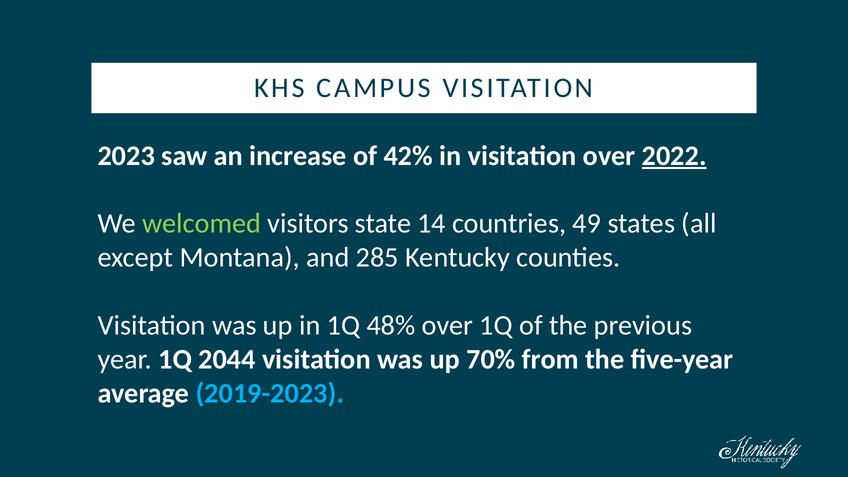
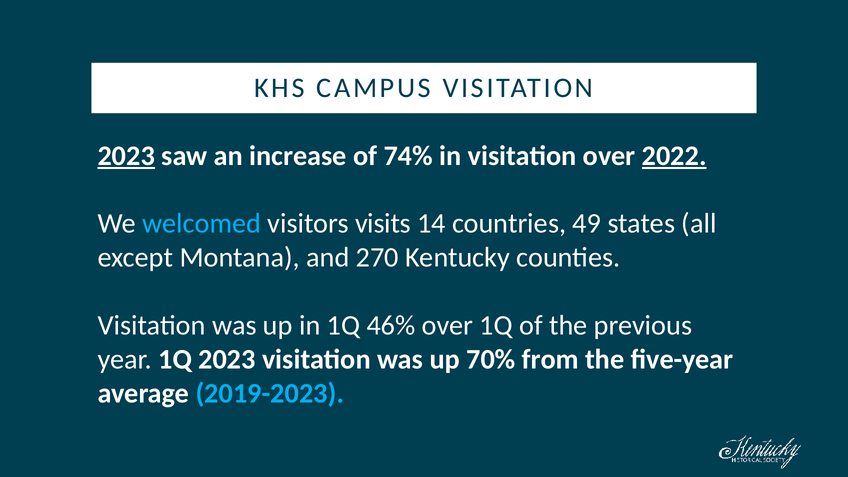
2023 at (126, 156) underline: none -> present
42%: 42% -> 74%
welcomed colour: light green -> light blue
state: state -> visits
285: 285 -> 270
48%: 48% -> 46%
1Q 2044: 2044 -> 2023
